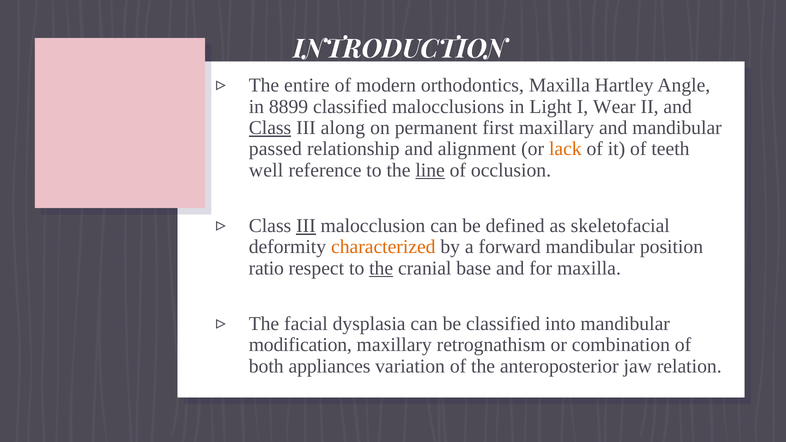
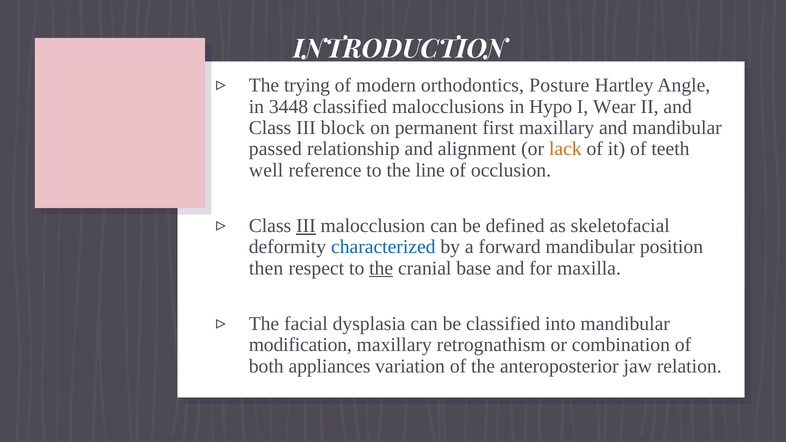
entire: entire -> trying
orthodontics Maxilla: Maxilla -> Posture
8899: 8899 -> 3448
Light: Light -> Hypo
Class at (270, 128) underline: present -> none
along: along -> block
line underline: present -> none
characterized colour: orange -> blue
ratio: ratio -> then
